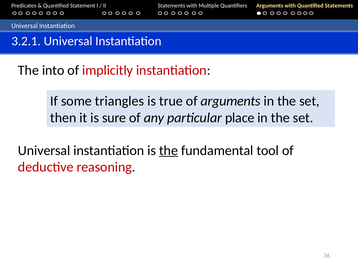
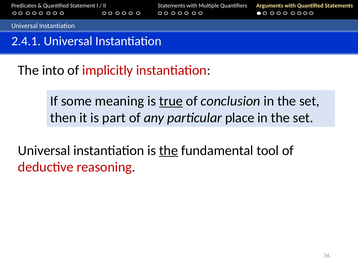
3.2.1: 3.2.1 -> 2.4.1
triangles: triangles -> meaning
true underline: none -> present
of arguments: arguments -> conclusion
sure: sure -> part
